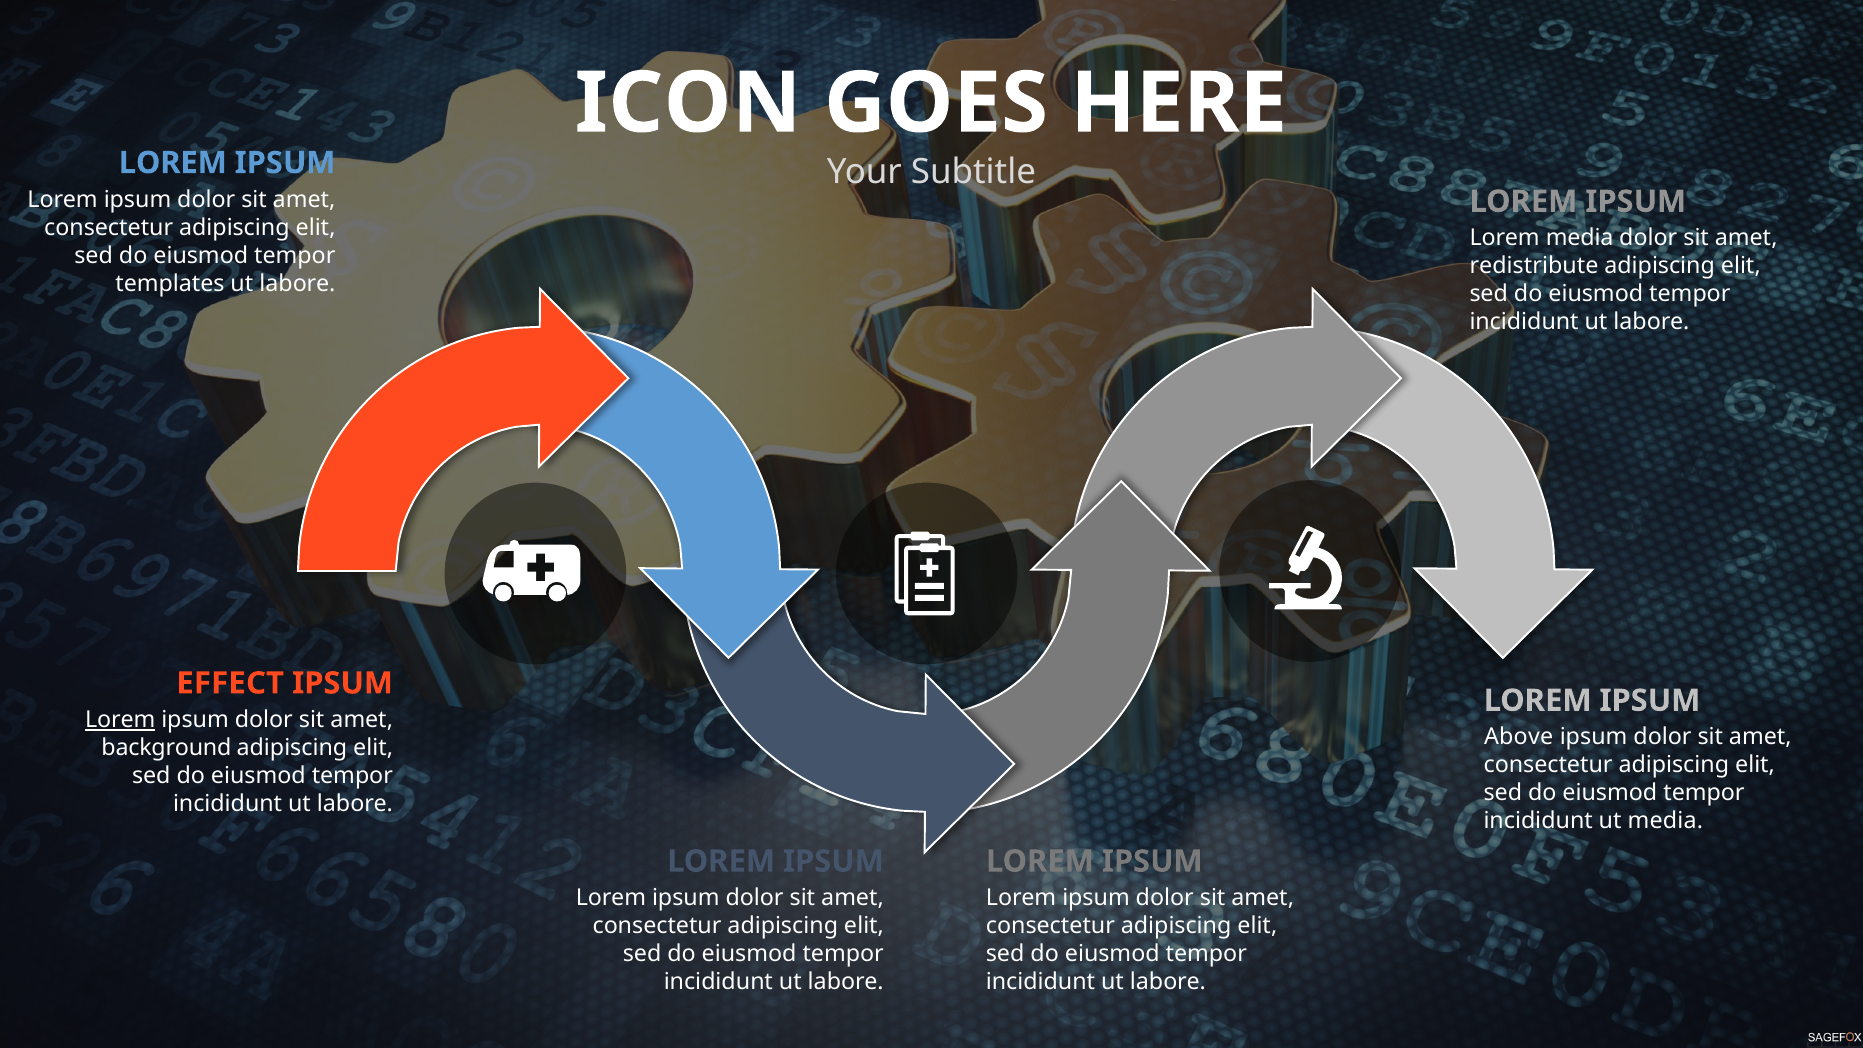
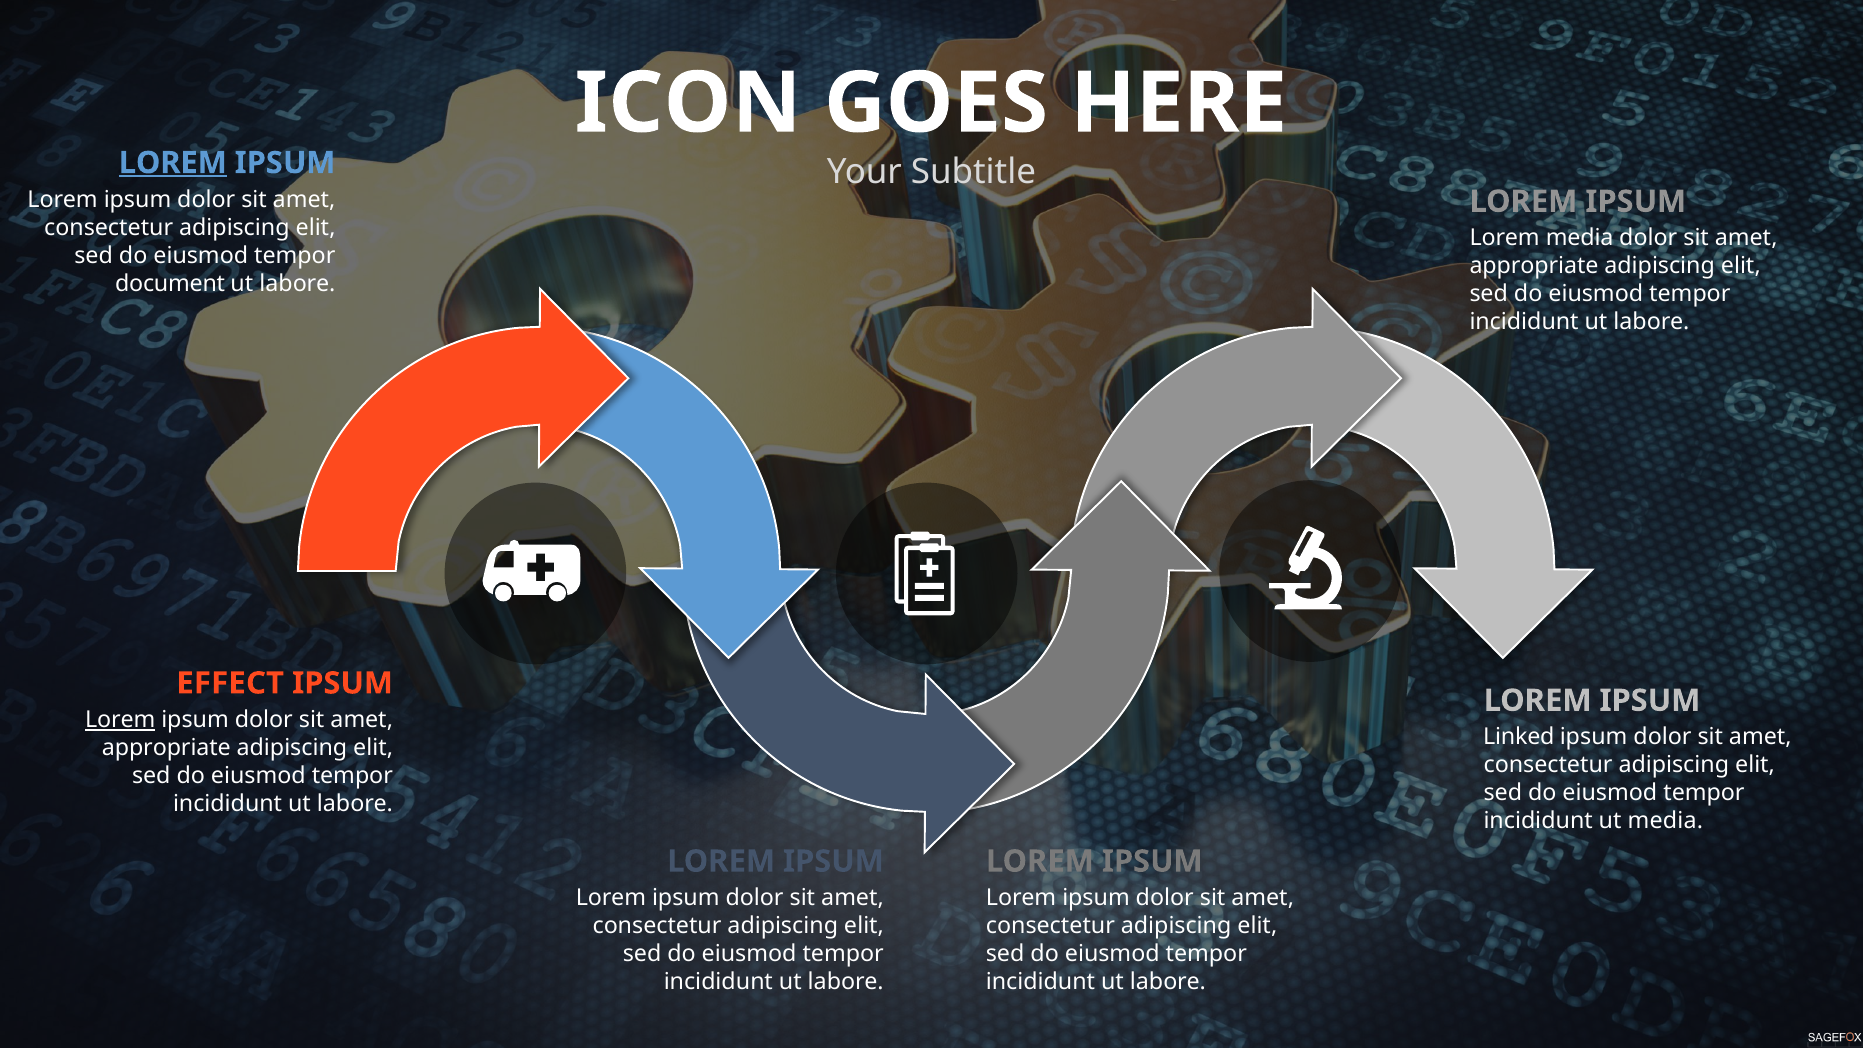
LOREM at (173, 163) underline: none -> present
redistribute at (1534, 266): redistribute -> appropriate
templates: templates -> document
Above: Above -> Linked
background at (166, 748): background -> appropriate
